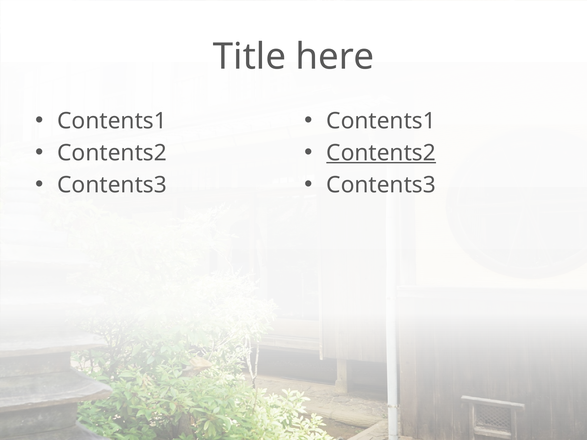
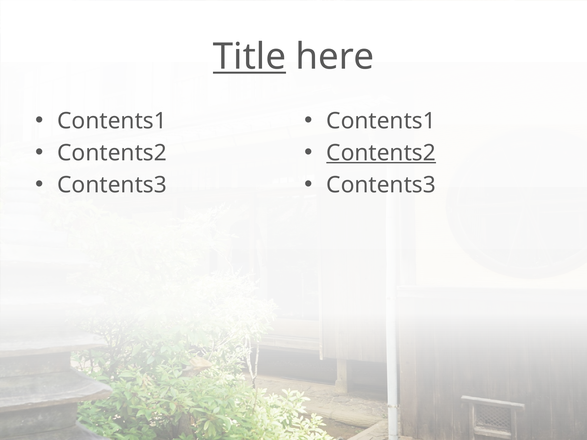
Title underline: none -> present
